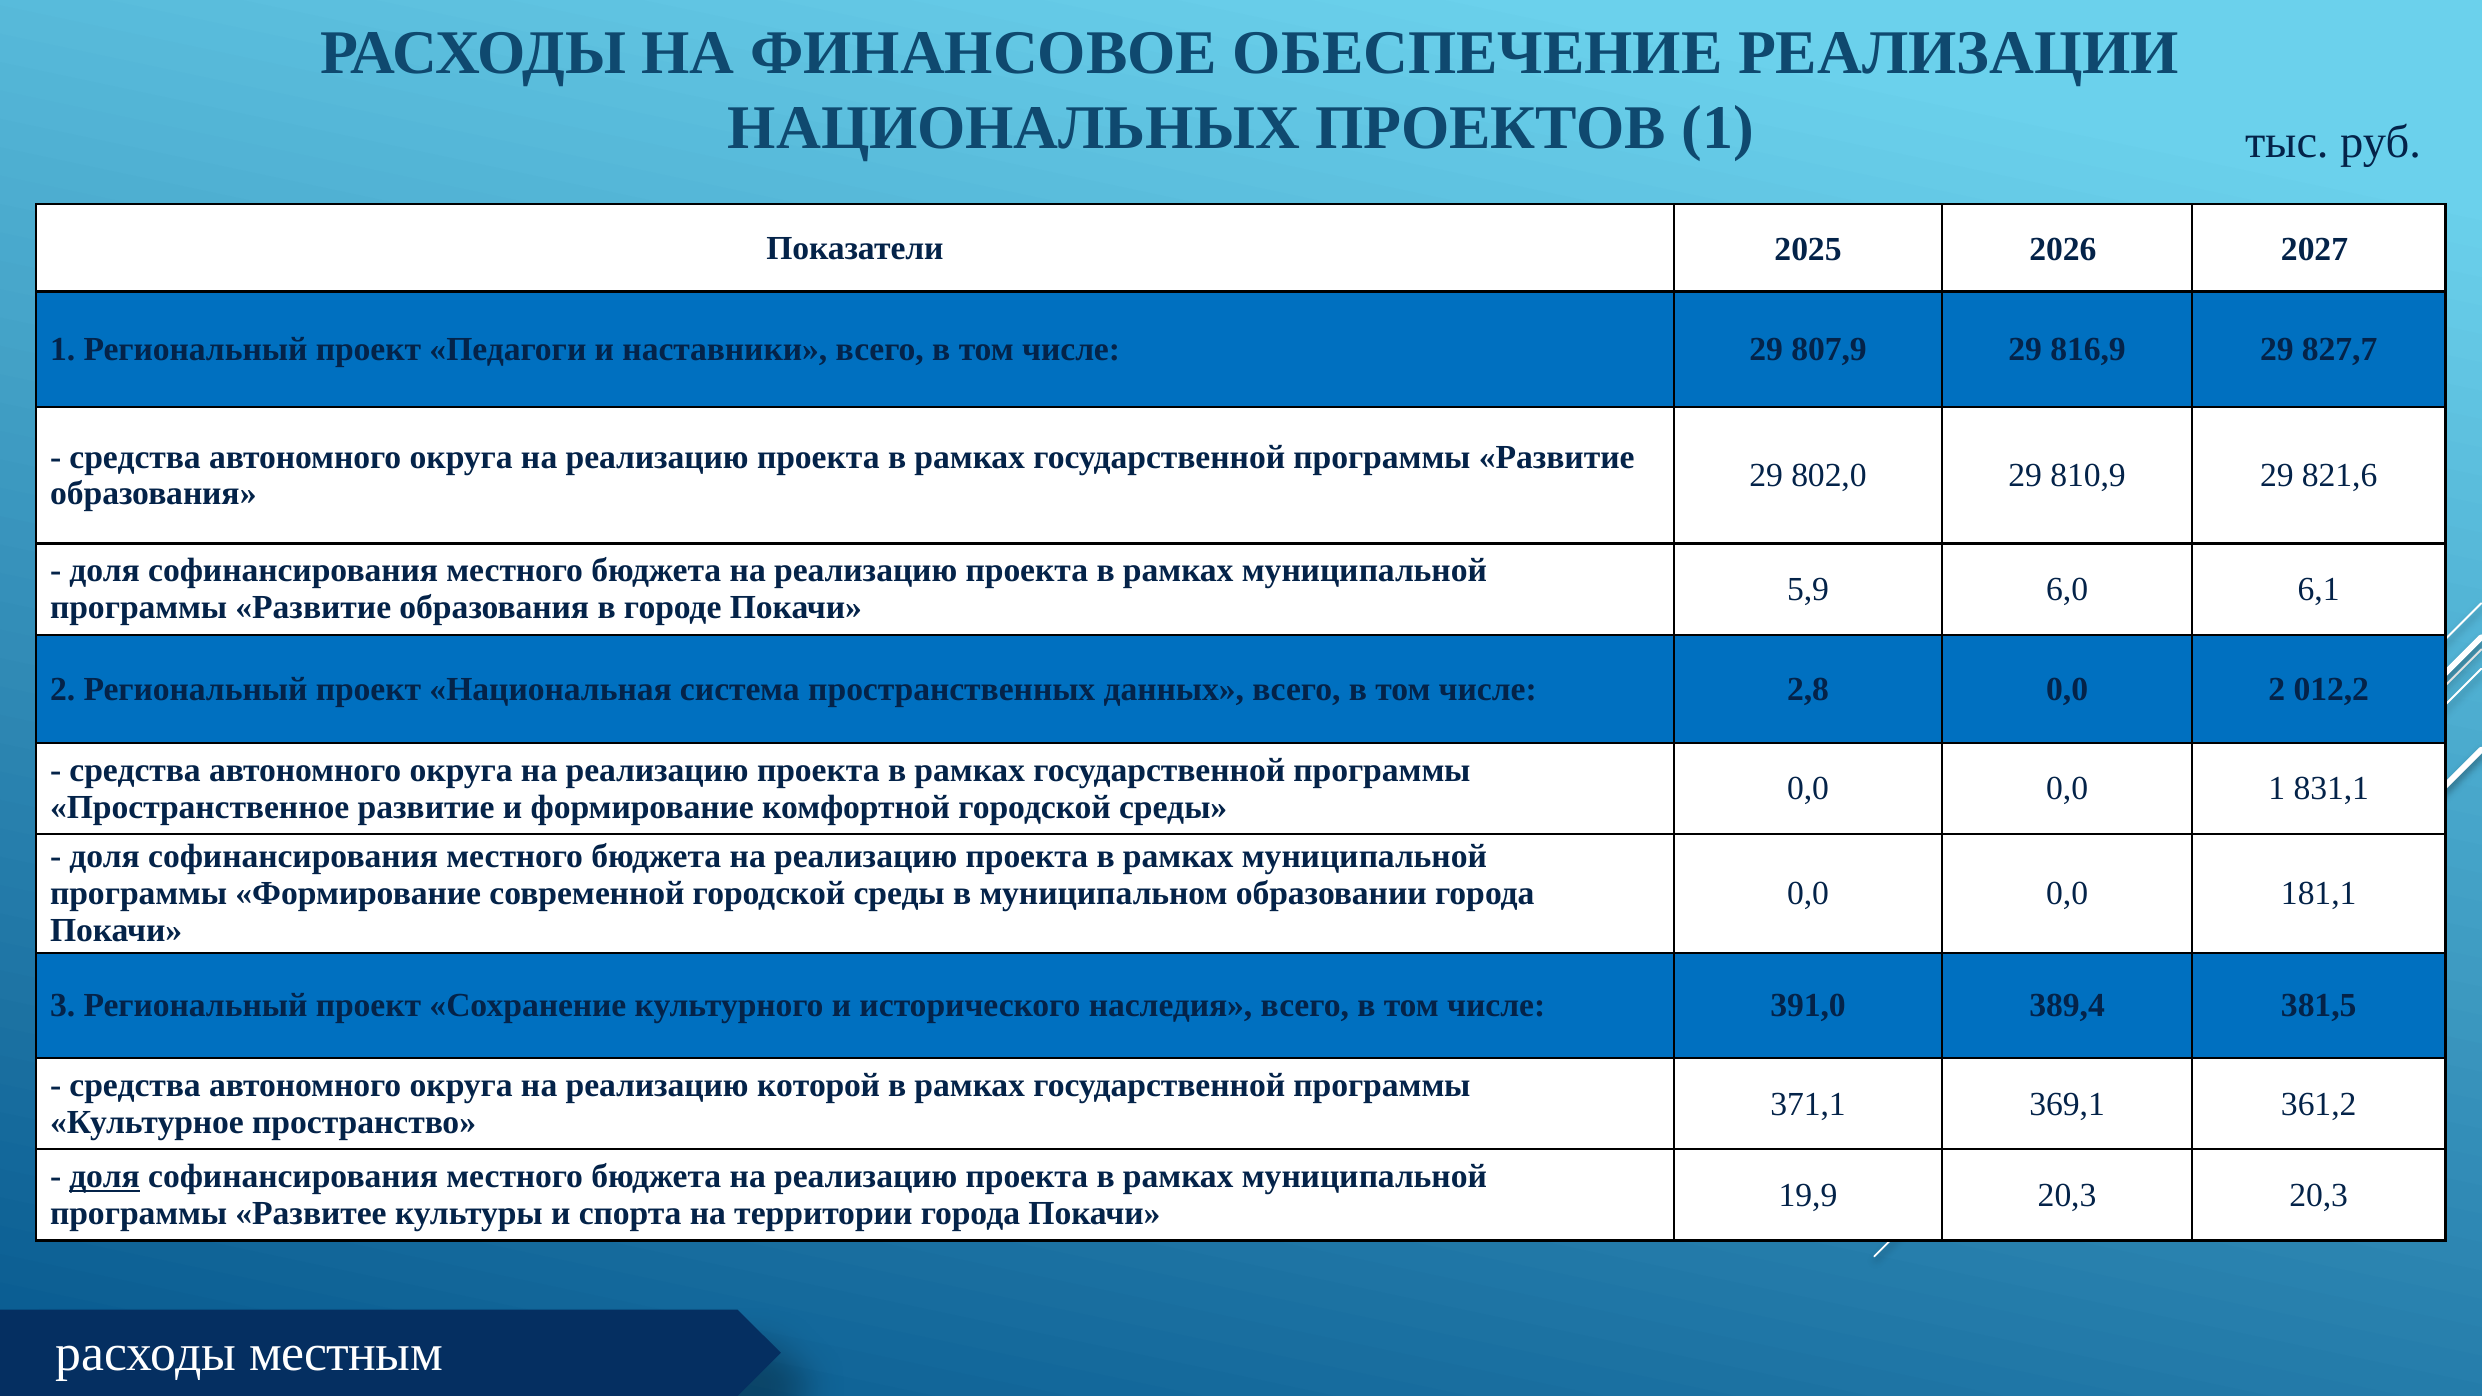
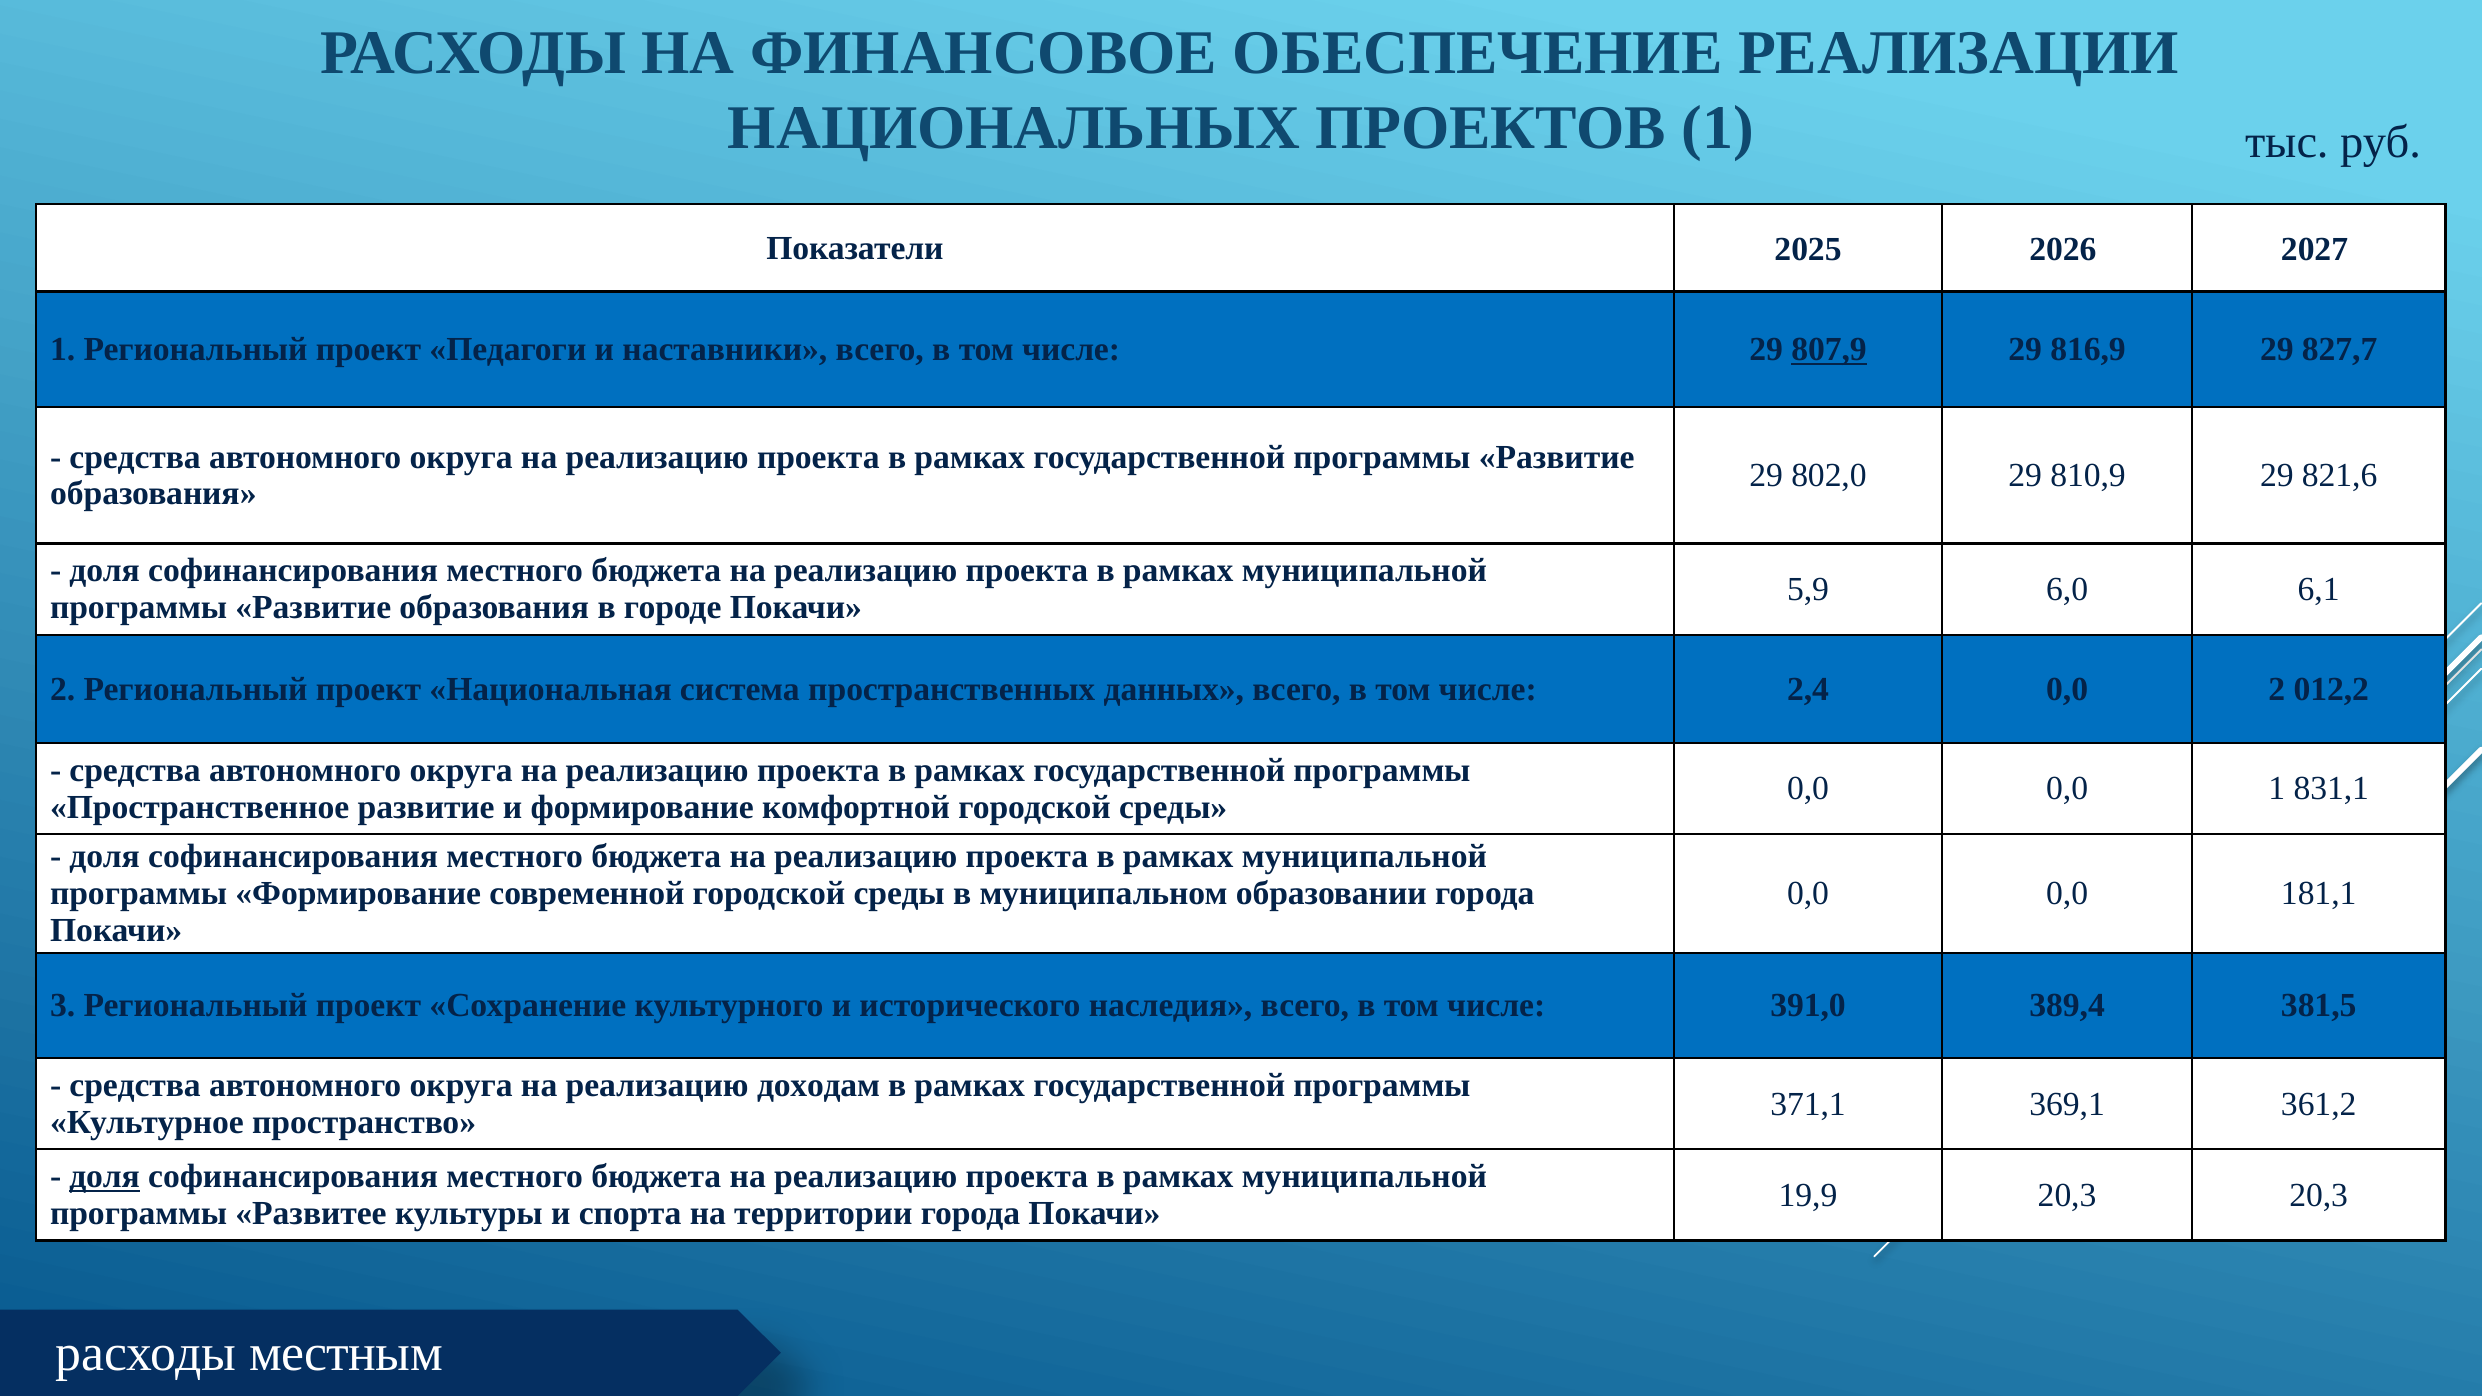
807,9 underline: none -> present
2,8: 2,8 -> 2,4
которой: которой -> доходам
